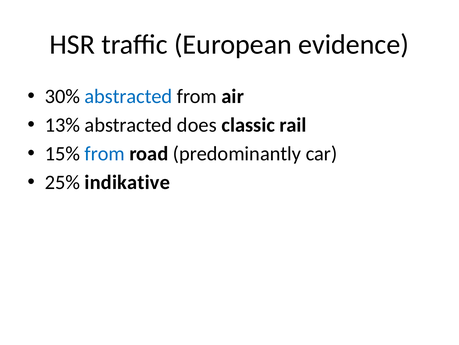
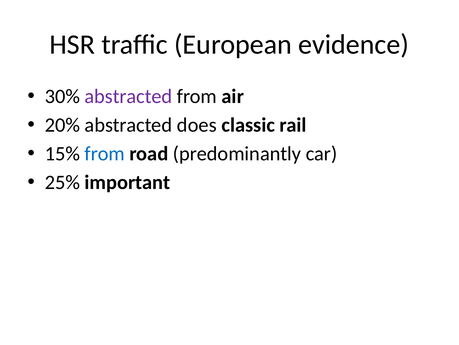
abstracted at (128, 96) colour: blue -> purple
13%: 13% -> 20%
indikative: indikative -> important
